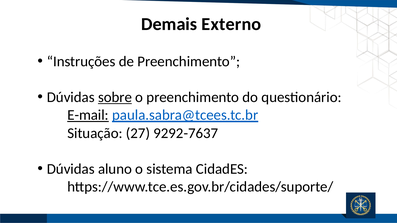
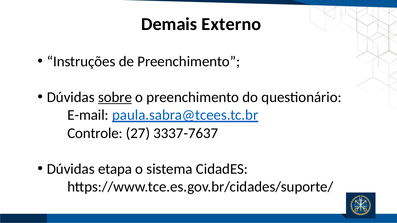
E-mail underline: present -> none
Situação: Situação -> Controle
9292-7637: 9292-7637 -> 3337-7637
aluno: aluno -> etapa
